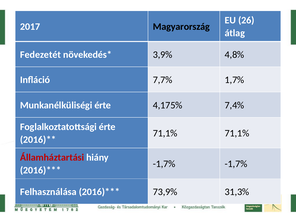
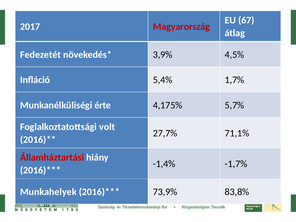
26: 26 -> 67
Magyarország colour: black -> red
4,8%: 4,8% -> 4,5%
7,7%: 7,7% -> 5,4%
7,4%: 7,4% -> 5,7%
Foglalkoztatottsági érte: érte -> volt
71,1% at (165, 133): 71,1% -> 27,7%
-1,7% at (164, 164): -1,7% -> -1,4%
Felhasználása: Felhasználása -> Munkahelyek
31,3%: 31,3% -> 83,8%
